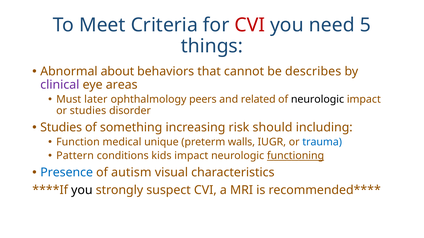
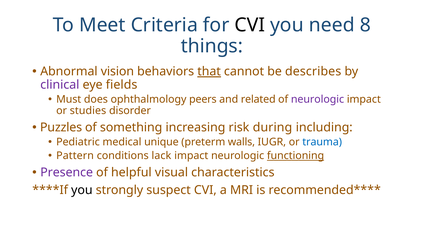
CVI at (250, 25) colour: red -> black
5: 5 -> 8
about: about -> vision
that underline: none -> present
areas: areas -> fields
later: later -> does
neurologic at (318, 100) colour: black -> purple
Studies at (61, 128): Studies -> Puzzles
should: should -> during
Function: Function -> Pediatric
kids: kids -> lack
Presence colour: blue -> purple
autism: autism -> helpful
